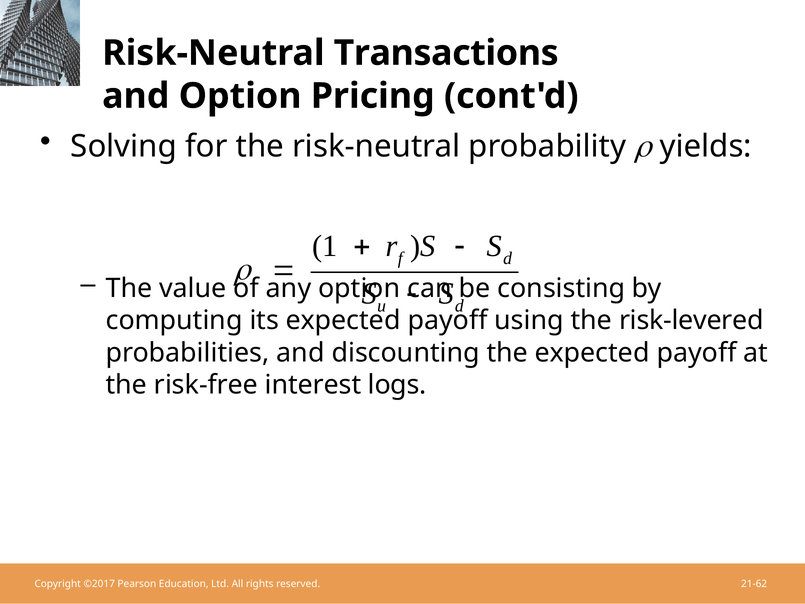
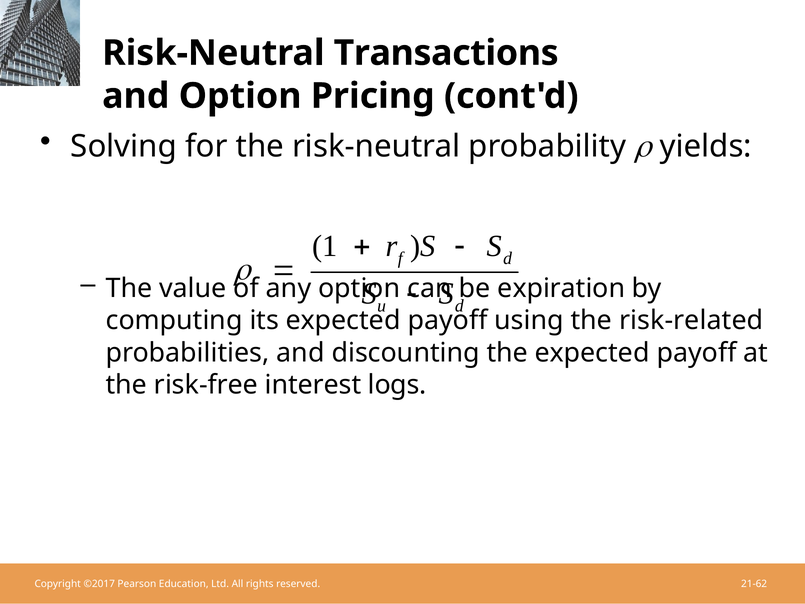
consisting: consisting -> expiration
risk-levered: risk-levered -> risk-related
